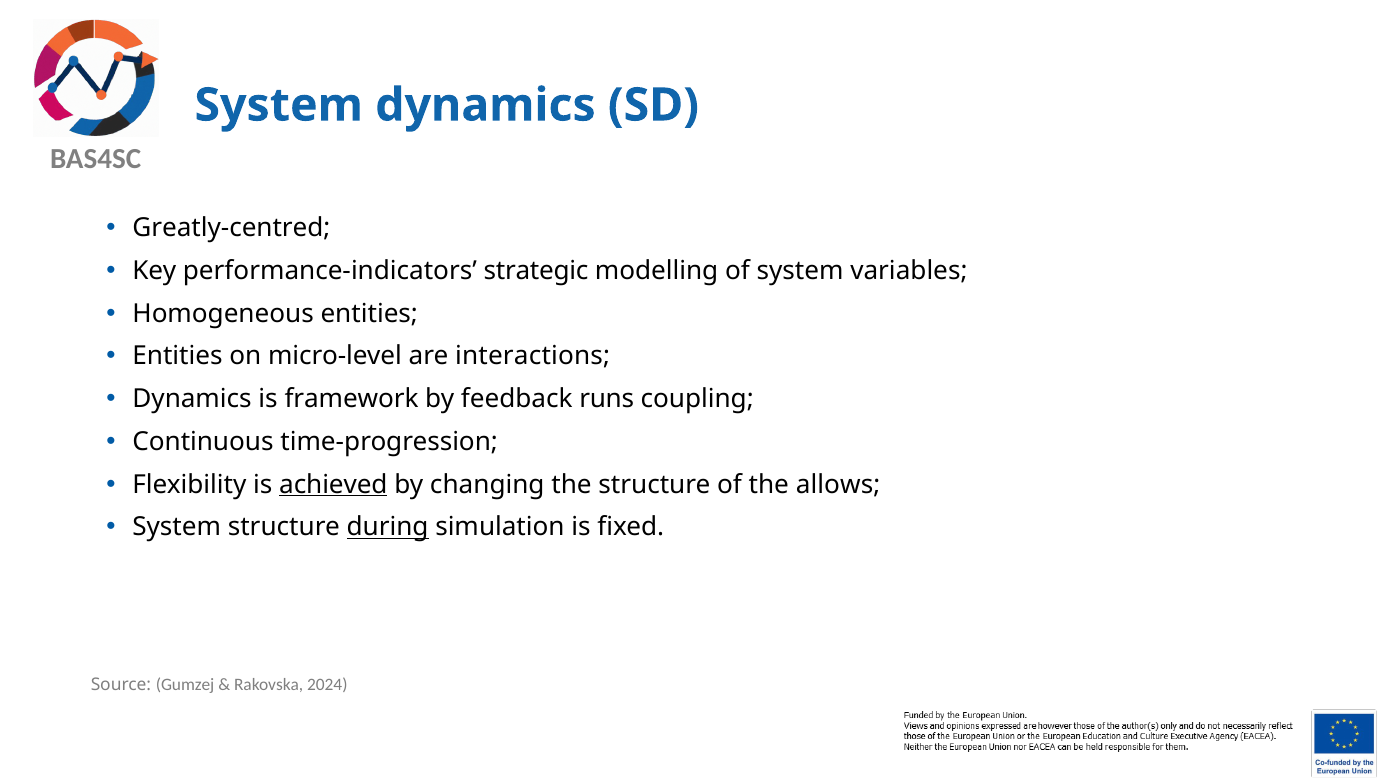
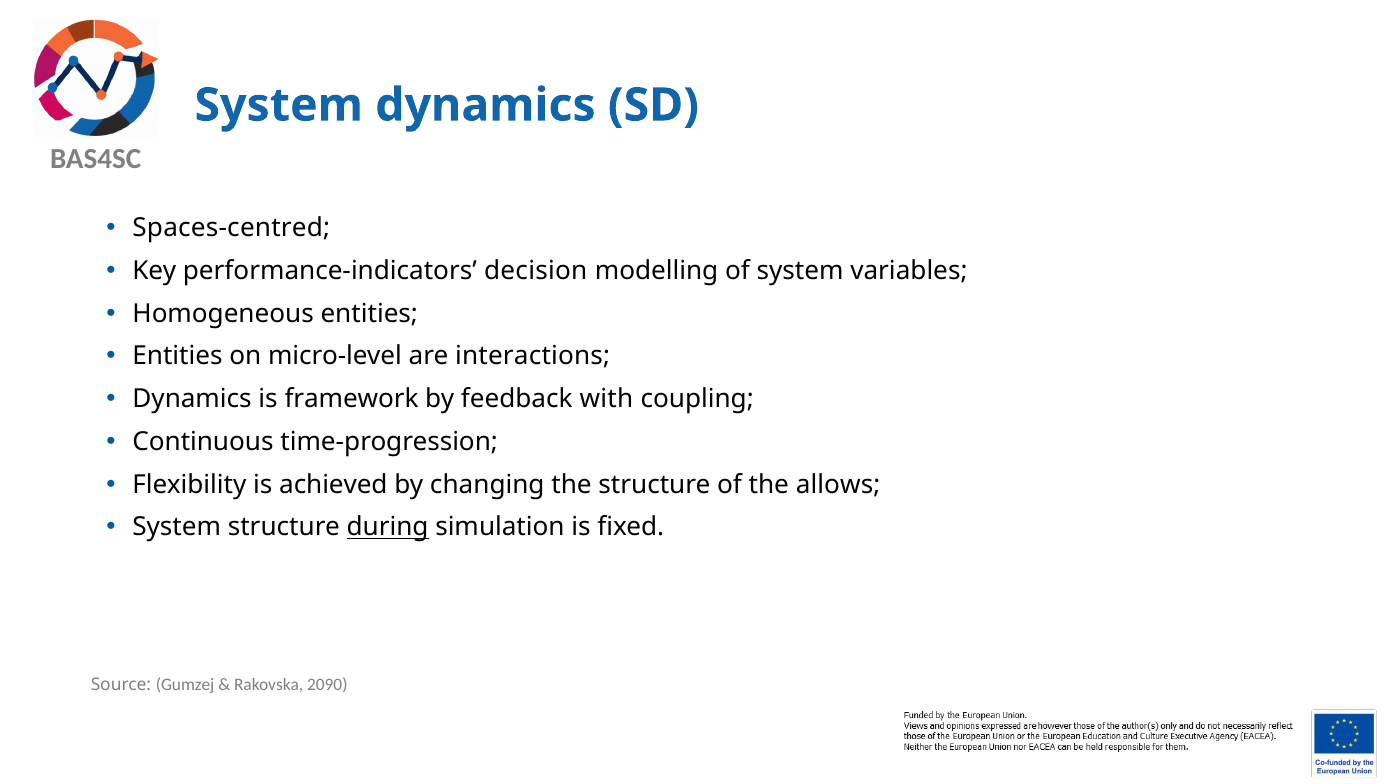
Greatly-centred: Greatly-centred -> Spaces-centred
strategic: strategic -> decision
runs: runs -> with
achieved underline: present -> none
2024: 2024 -> 2090
